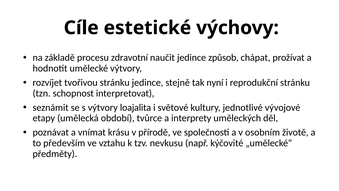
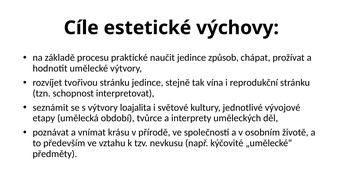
zdravotní: zdravotní -> praktické
nyní: nyní -> vína
